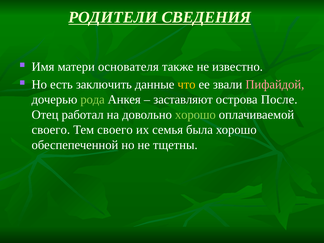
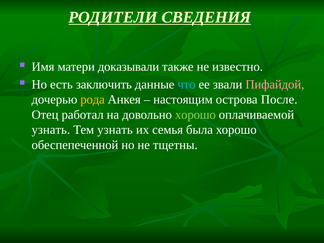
основателя: основателя -> доказывали
что colour: yellow -> light blue
рода colour: light green -> yellow
заставляют: заставляют -> настоящим
своего at (51, 130): своего -> узнать
Тем своего: своего -> узнать
